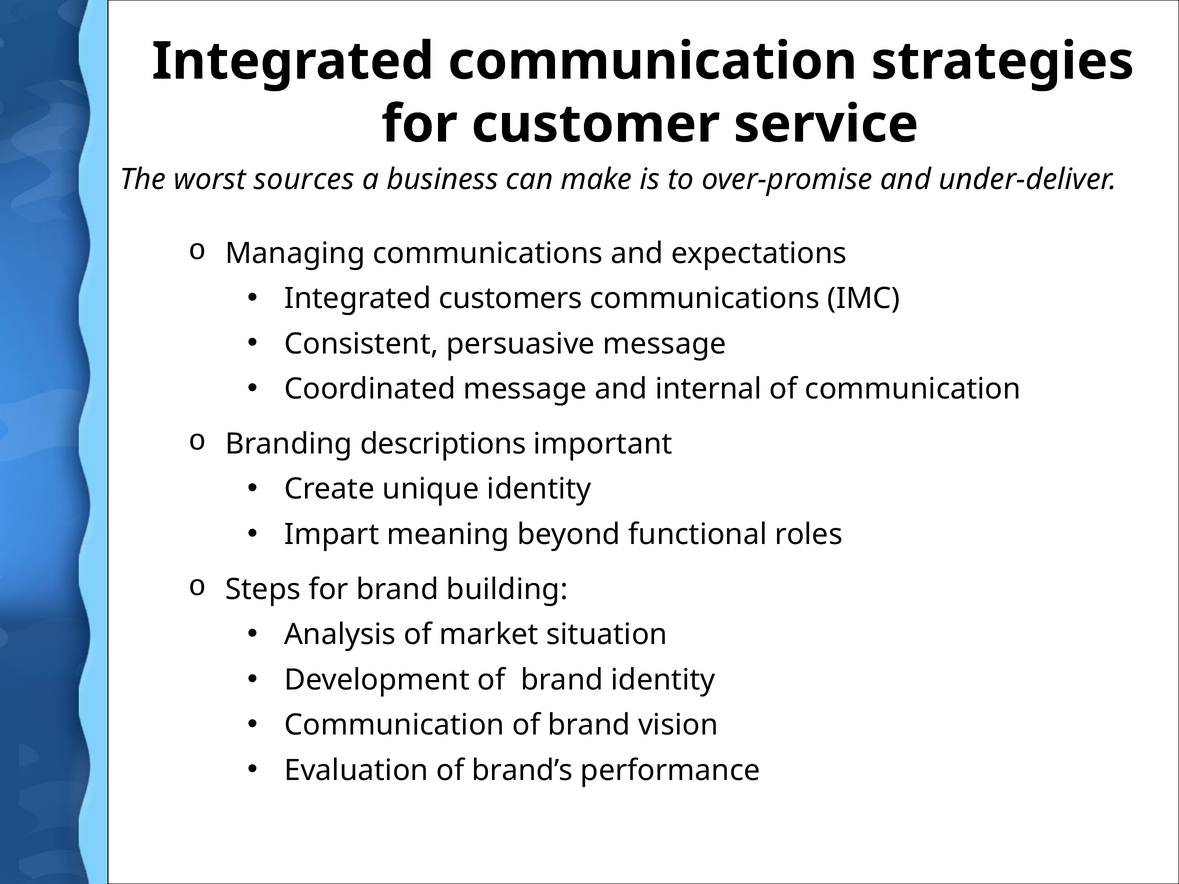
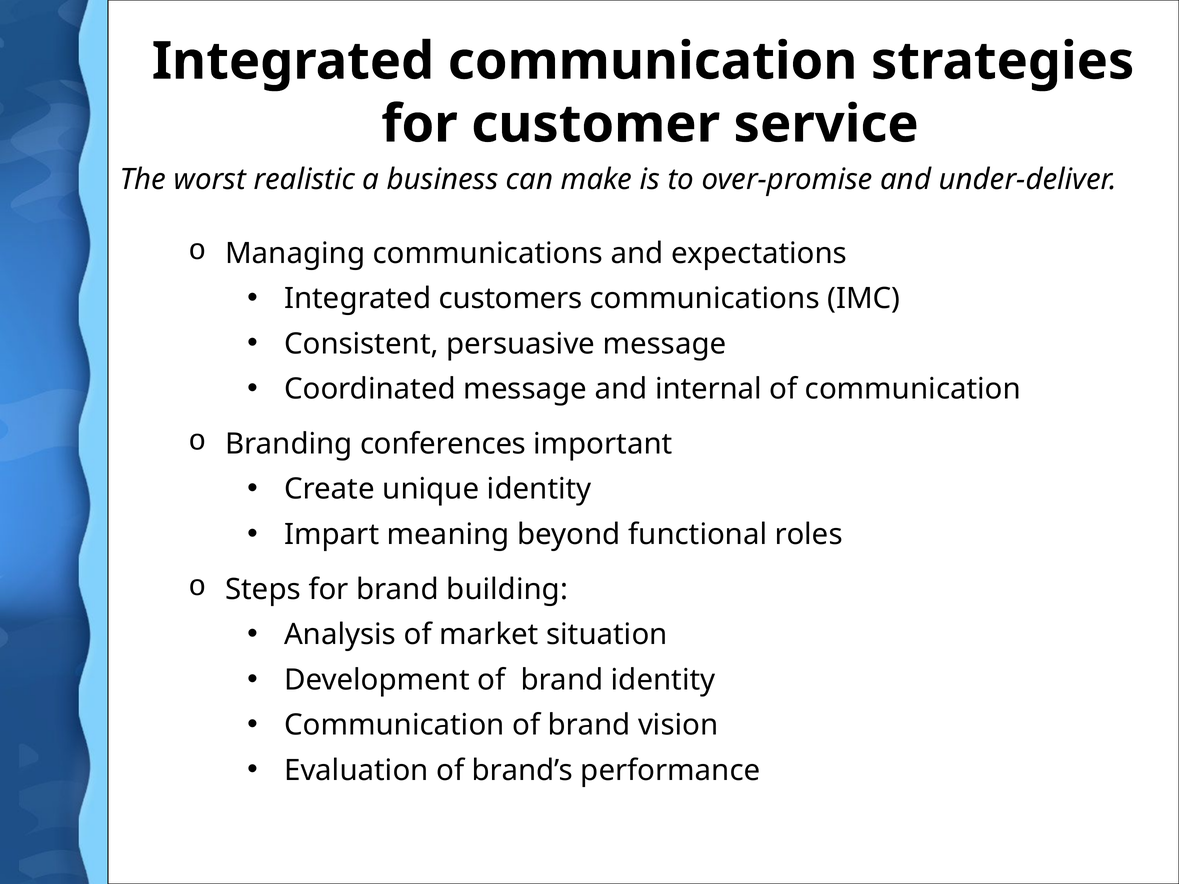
sources: sources -> realistic
descriptions: descriptions -> conferences
